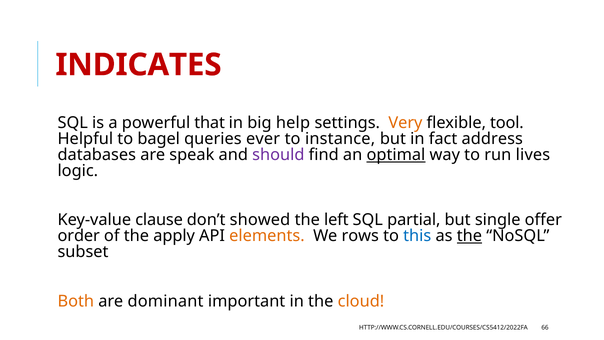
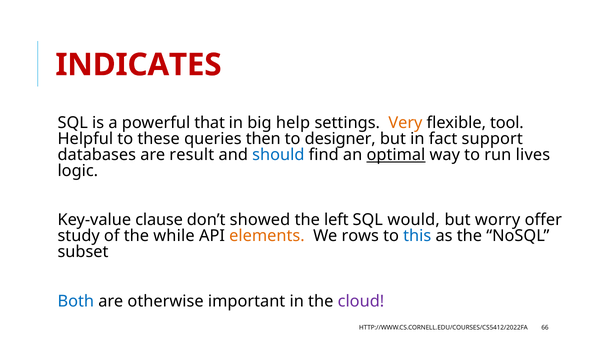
bagel: bagel -> these
ever: ever -> then
instance: instance -> designer
address: address -> support
speak: speak -> result
should colour: purple -> blue
partial: partial -> would
single: single -> worry
order: order -> study
apply: apply -> while
the at (469, 236) underline: present -> none
Both colour: orange -> blue
dominant: dominant -> otherwise
cloud colour: orange -> purple
